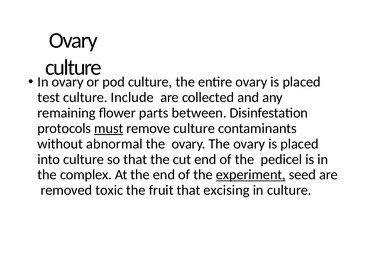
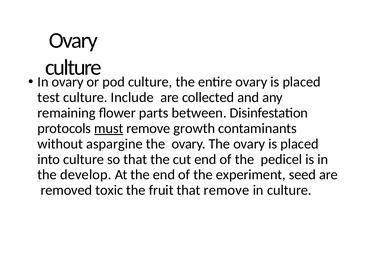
remove culture: culture -> growth
abnormal: abnormal -> aspargine
complex: complex -> develop
experiment underline: present -> none
that excising: excising -> remove
